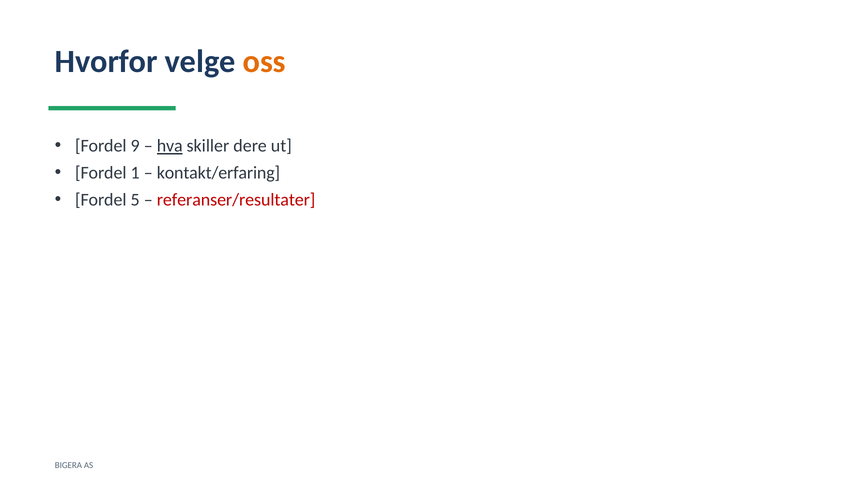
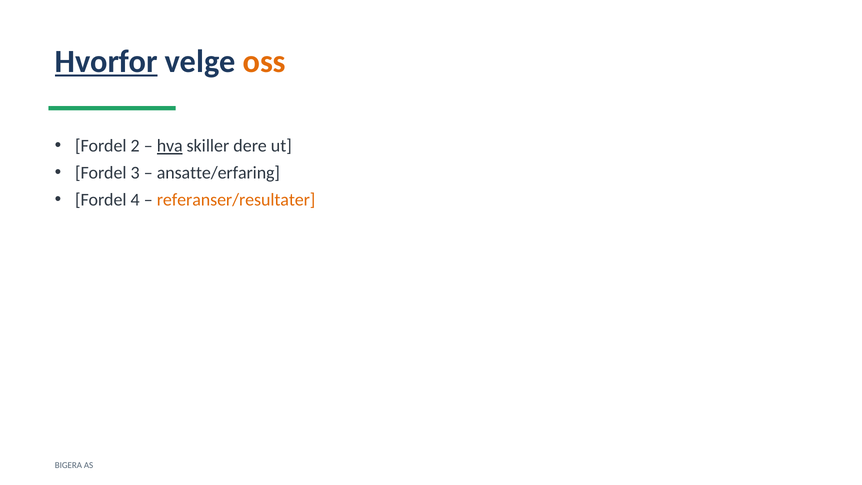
Hvorfor underline: none -> present
9: 9 -> 2
1: 1 -> 3
kontakt/erfaring: kontakt/erfaring -> ansatte/erfaring
5: 5 -> 4
referanser/resultater colour: red -> orange
